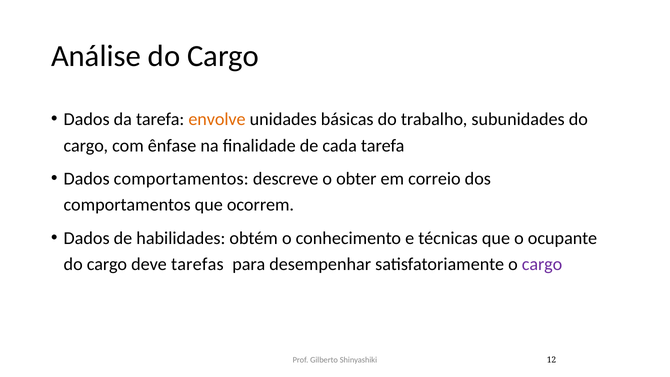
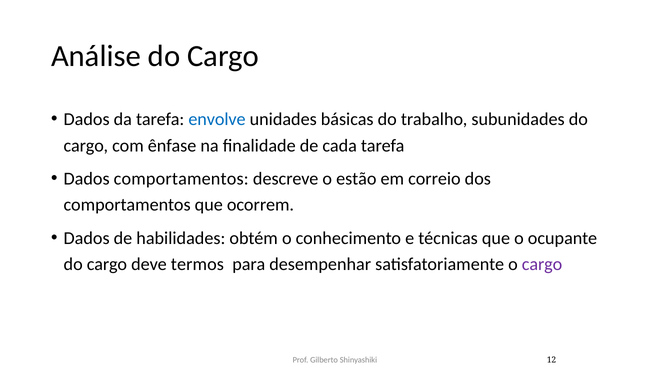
envolve colour: orange -> blue
obter: obter -> estão
tarefas: tarefas -> termos
